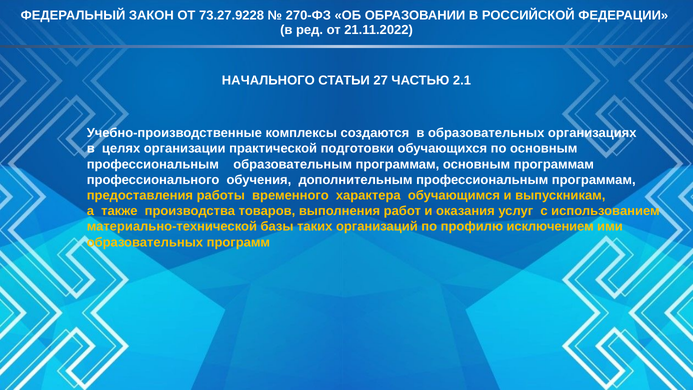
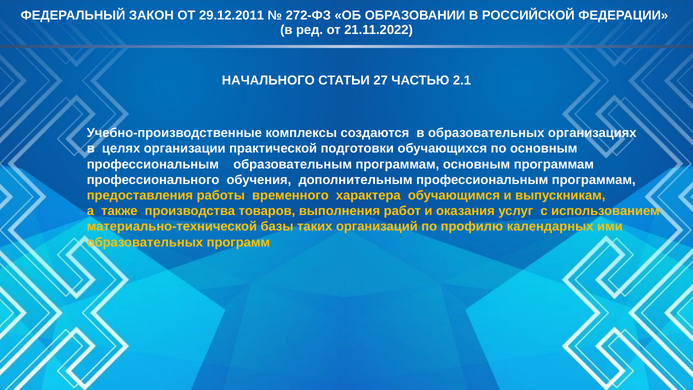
73.27.9228: 73.27.9228 -> 29.12.2011
270-ФЗ: 270-ФЗ -> 272-ФЗ
исключением: исключением -> календарных
